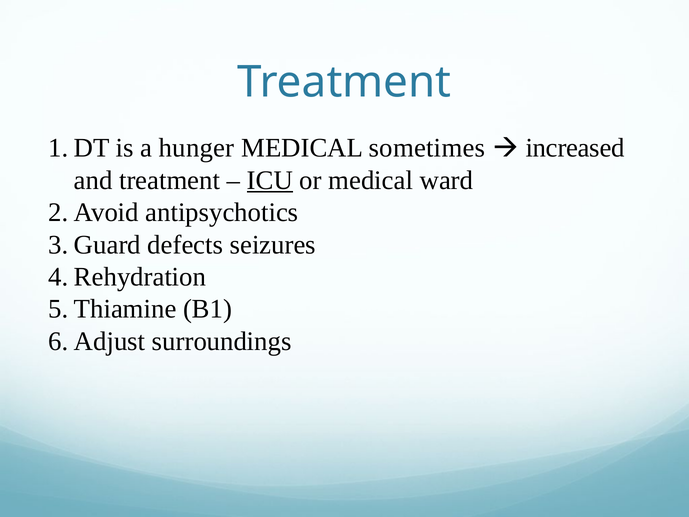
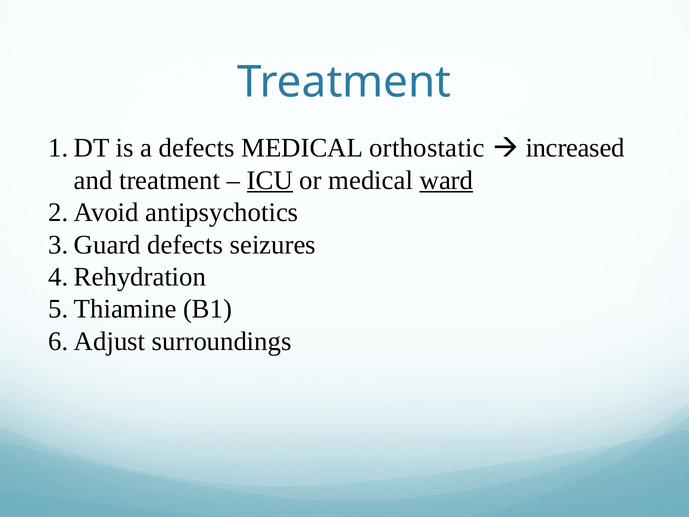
a hunger: hunger -> defects
sometimes: sometimes -> orthostatic
ward underline: none -> present
